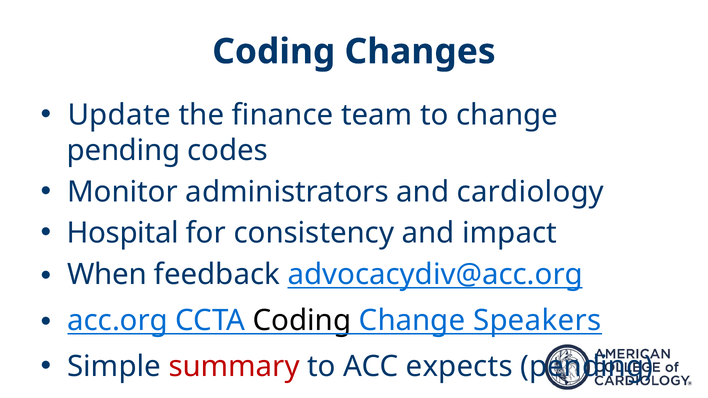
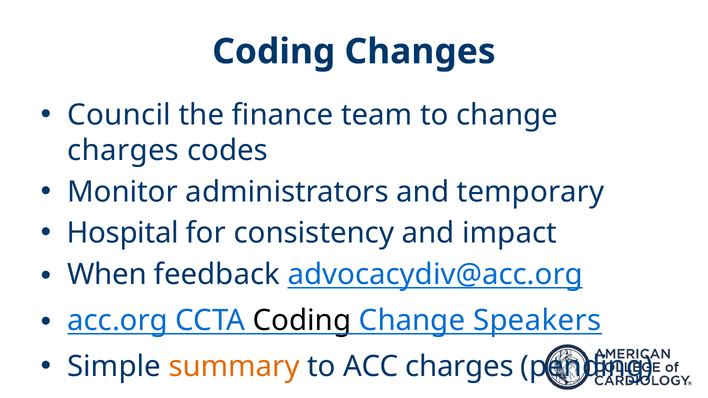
Update: Update -> Council
pending at (124, 151): pending -> charges
cardiology: cardiology -> temporary
summary colour: red -> orange
ACC expects: expects -> charges
